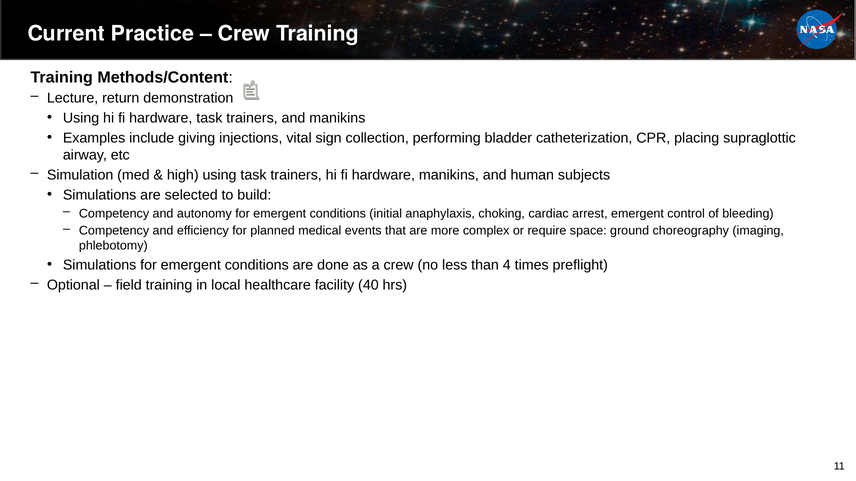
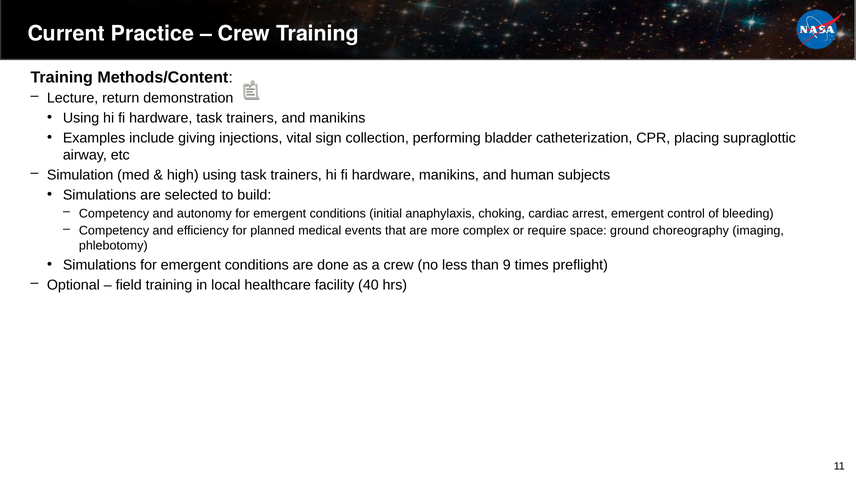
4: 4 -> 9
